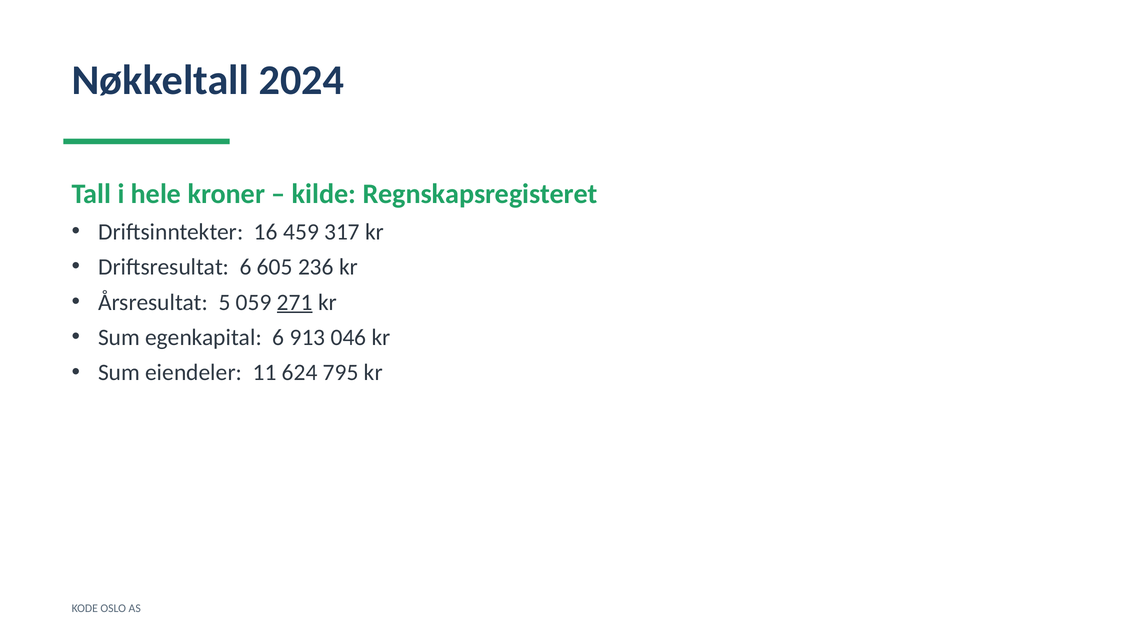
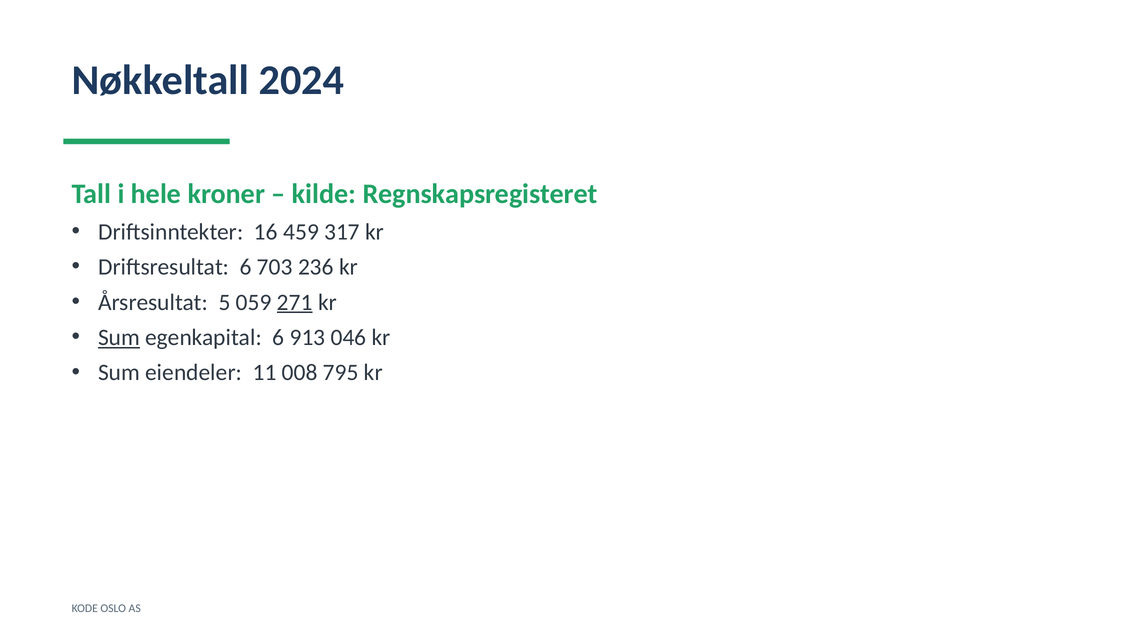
605: 605 -> 703
Sum at (119, 337) underline: none -> present
624: 624 -> 008
